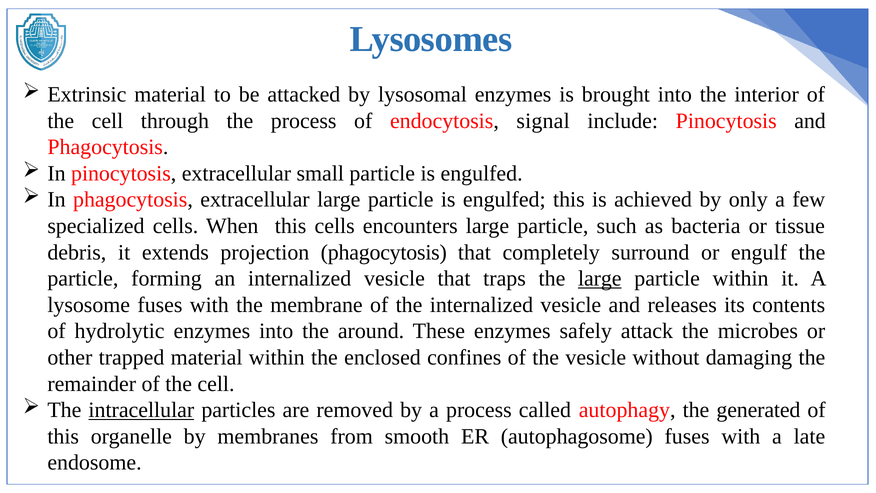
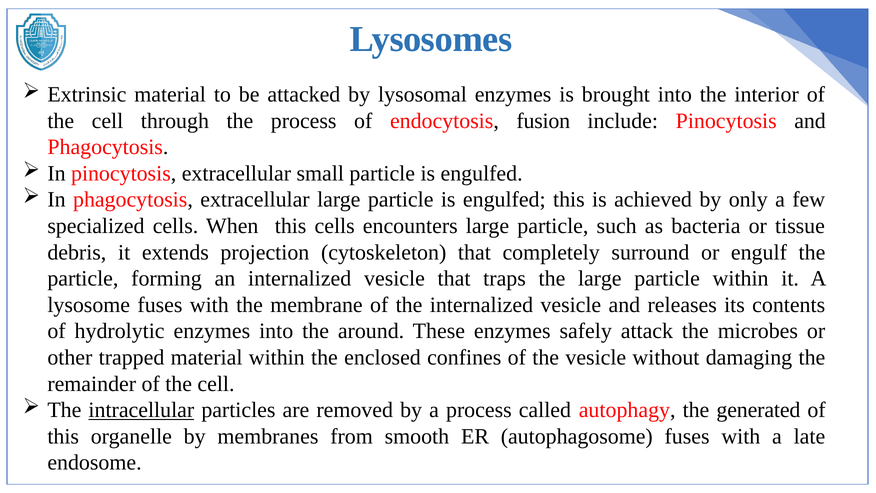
signal: signal -> fusion
projection phagocytosis: phagocytosis -> cytoskeleton
large at (600, 279) underline: present -> none
